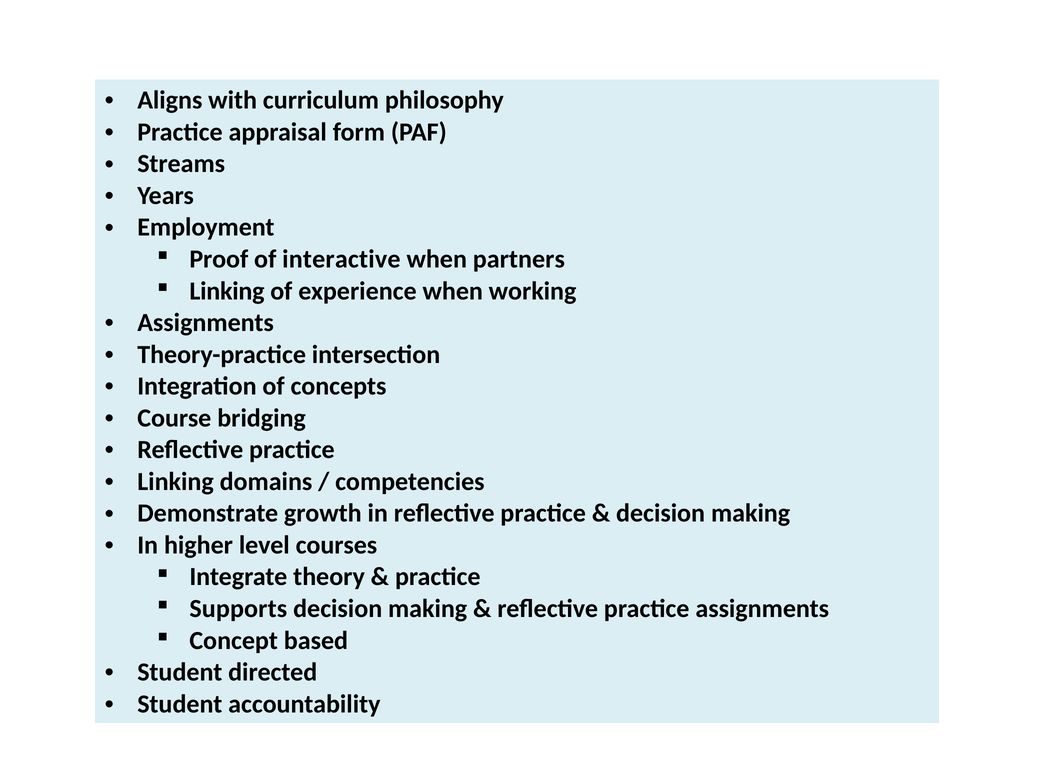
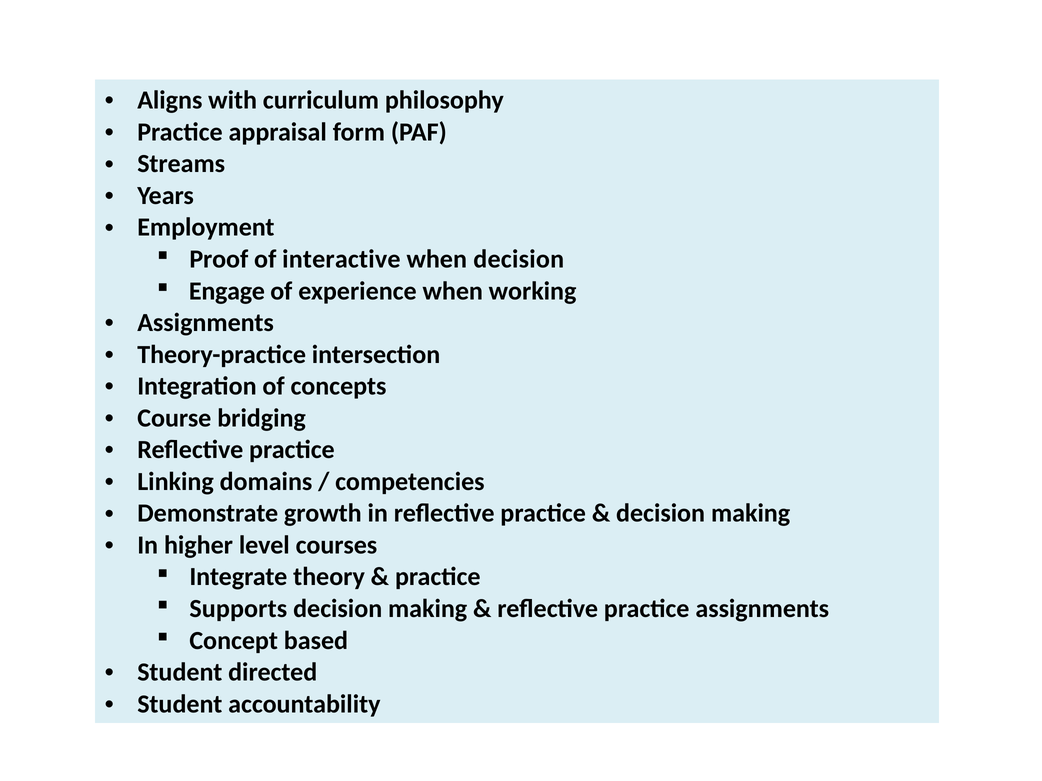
when partners: partners -> decision
Linking at (227, 291): Linking -> Engage
